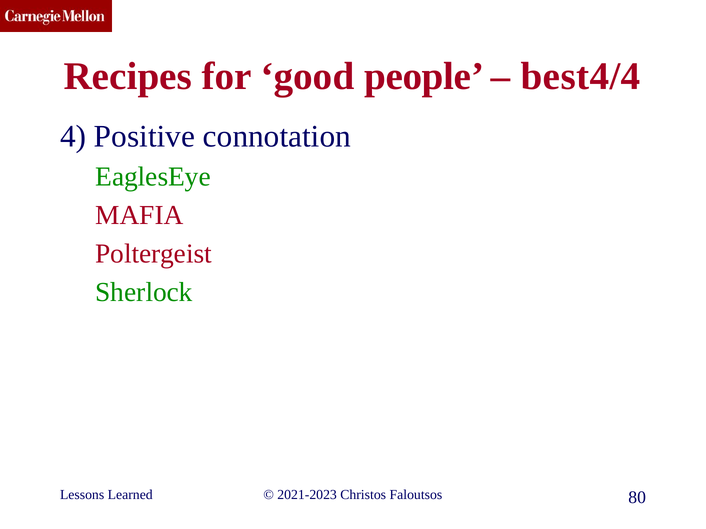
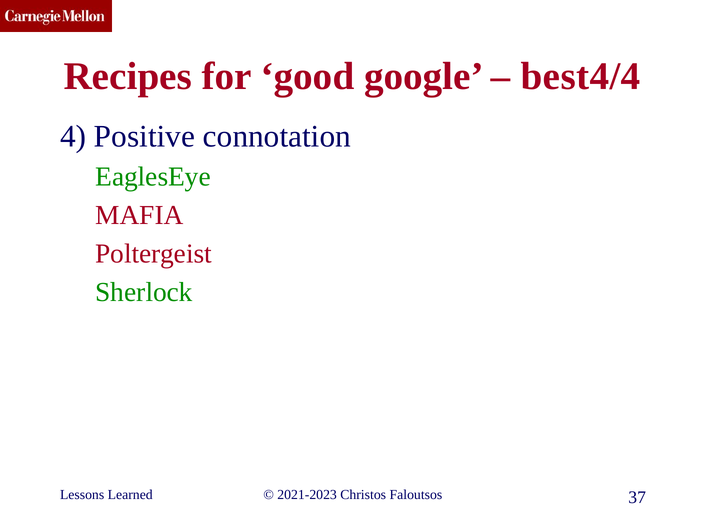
people: people -> google
80: 80 -> 37
